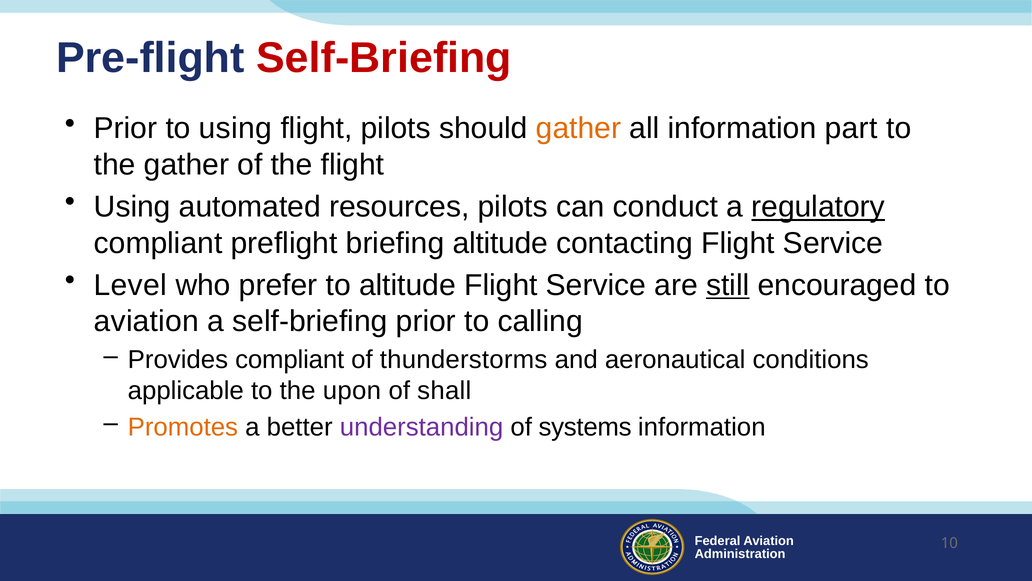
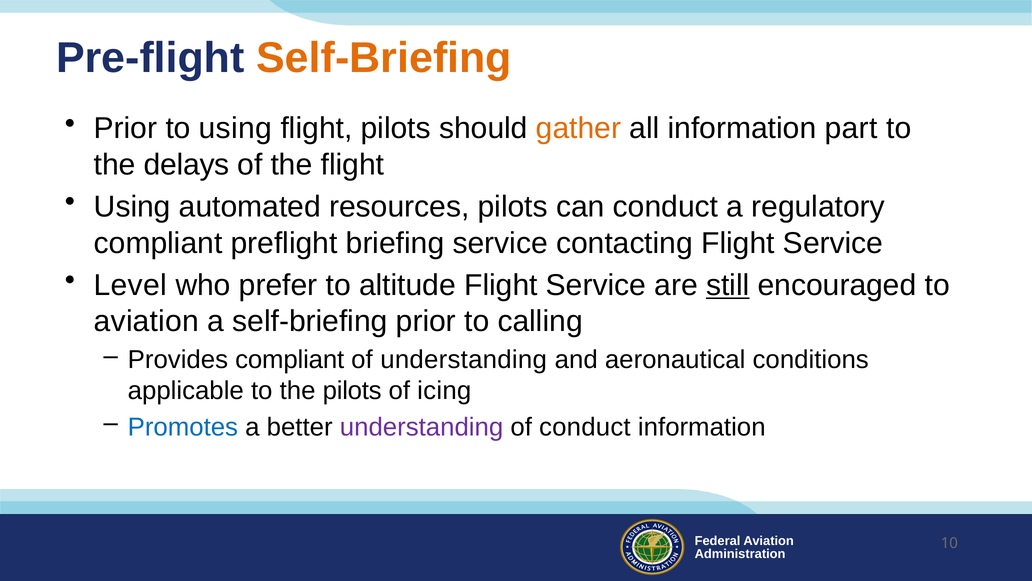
Self-Briefing at (384, 58) colour: red -> orange
the gather: gather -> delays
regulatory underline: present -> none
briefing altitude: altitude -> service
of thunderstorms: thunderstorms -> understanding
the upon: upon -> pilots
shall: shall -> icing
Promotes colour: orange -> blue
of systems: systems -> conduct
